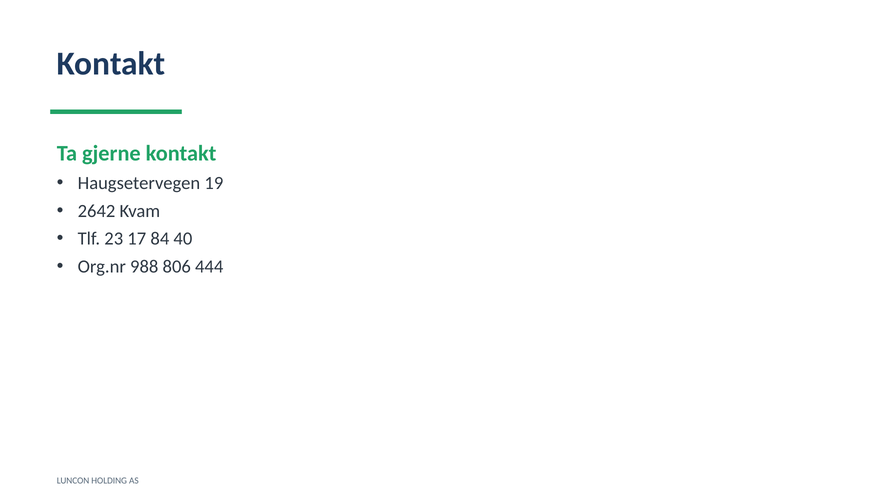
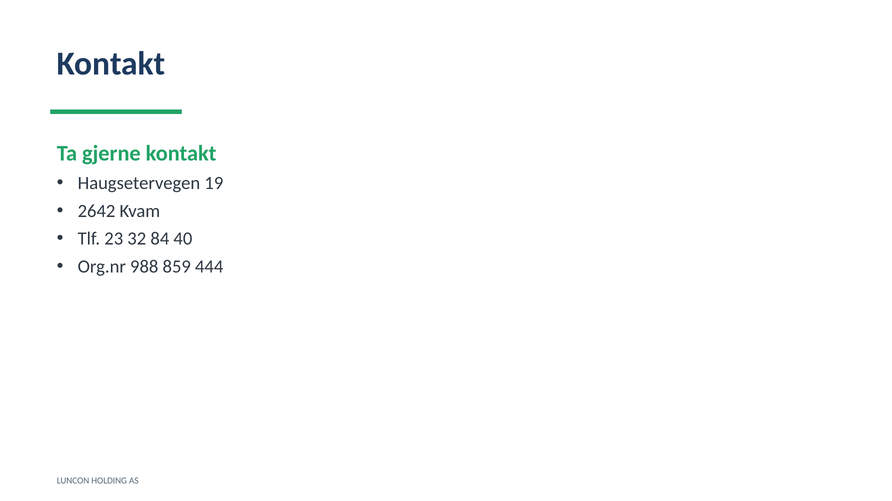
17: 17 -> 32
806: 806 -> 859
